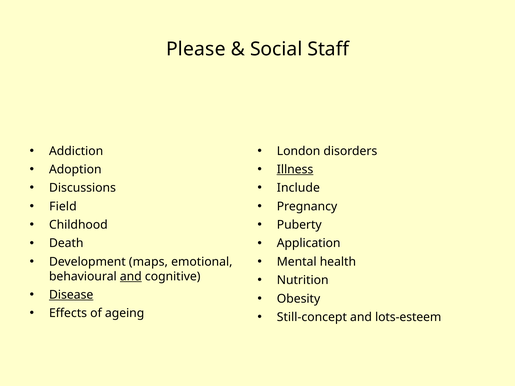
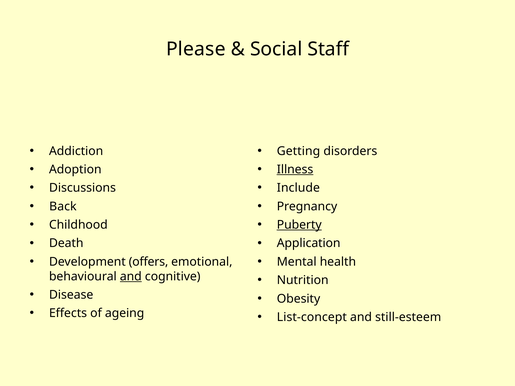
London: London -> Getting
Field: Field -> Back
Puberty underline: none -> present
maps: maps -> offers
Disease underline: present -> none
Still-concept: Still-concept -> List-concept
lots-esteem: lots-esteem -> still-esteem
